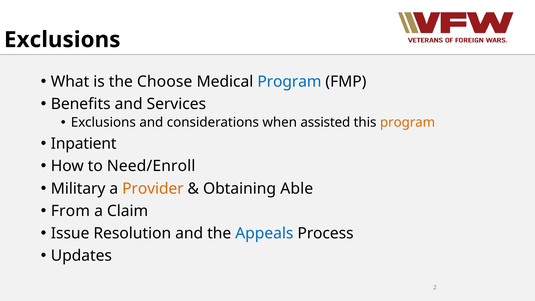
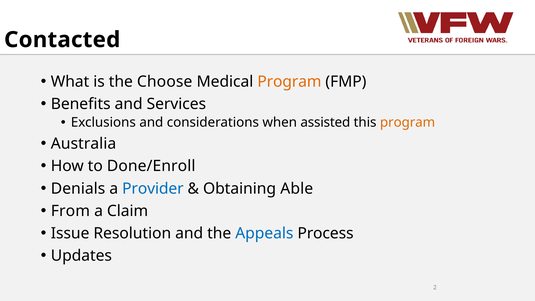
Exclusions at (62, 40): Exclusions -> Contacted
Program at (289, 82) colour: blue -> orange
Inpatient: Inpatient -> Australia
Need/Enroll: Need/Enroll -> Done/Enroll
Military: Military -> Denials
Provider colour: orange -> blue
